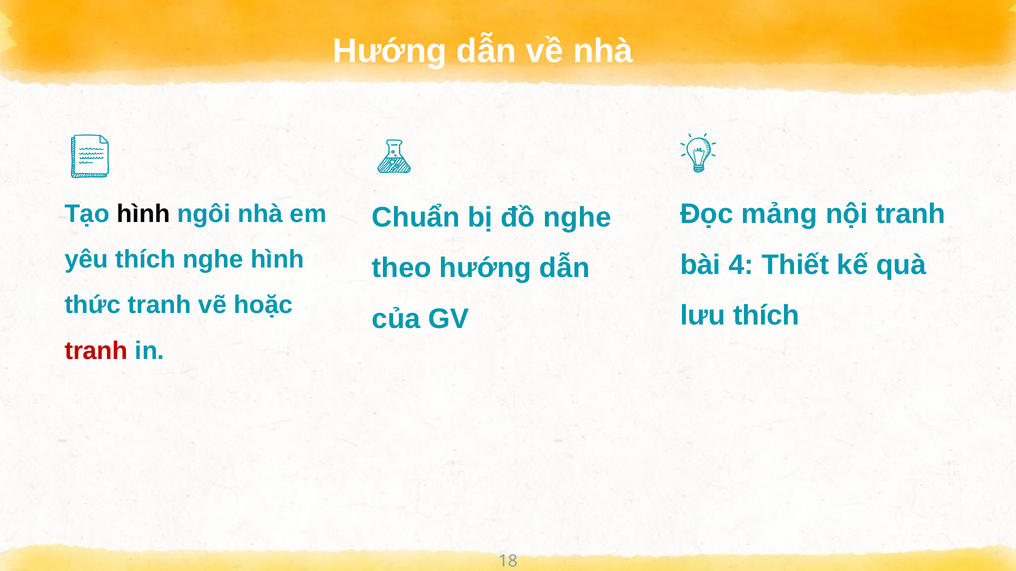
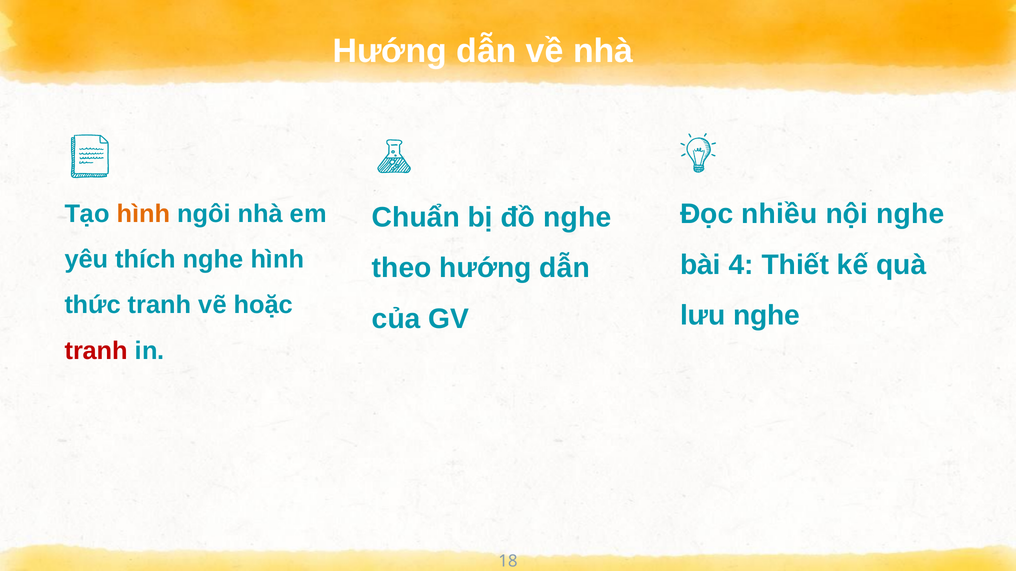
mảng: mảng -> nhiều
nội tranh: tranh -> nghe
hình at (143, 214) colour: black -> orange
lưu thích: thích -> nghe
